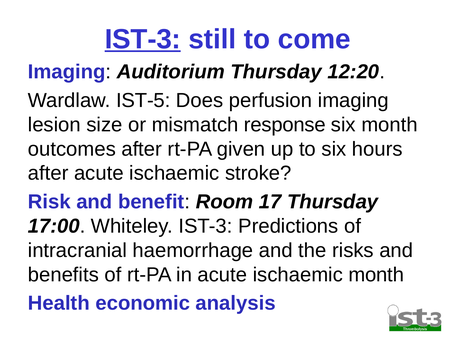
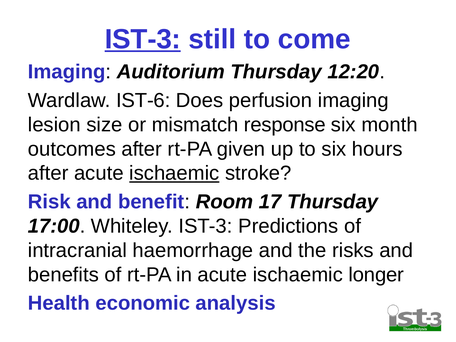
IST-5: IST-5 -> IST-6
ischaemic at (174, 173) underline: none -> present
ischaemic month: month -> longer
